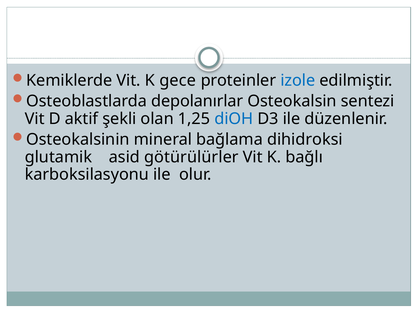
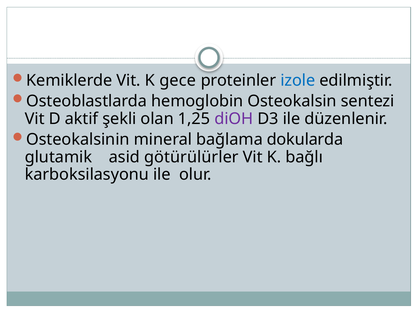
depolanırlar: depolanırlar -> hemoglobin
diOH colour: blue -> purple
dihidroksi: dihidroksi -> dokularda
